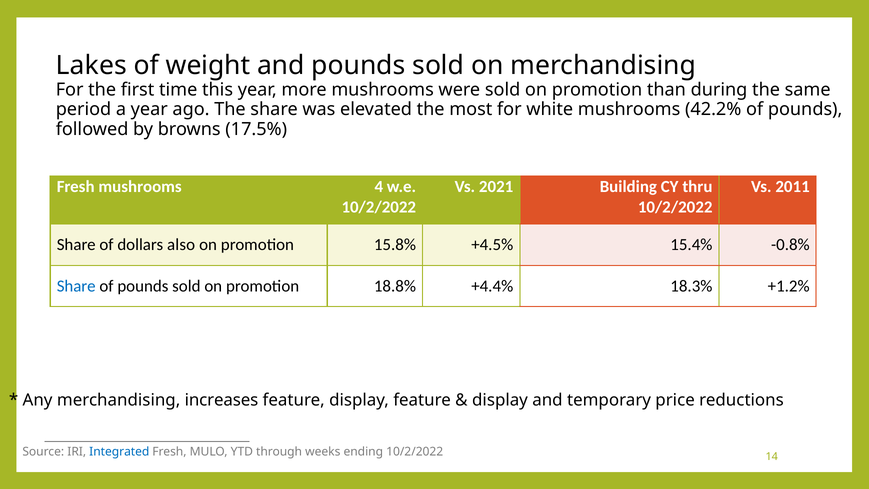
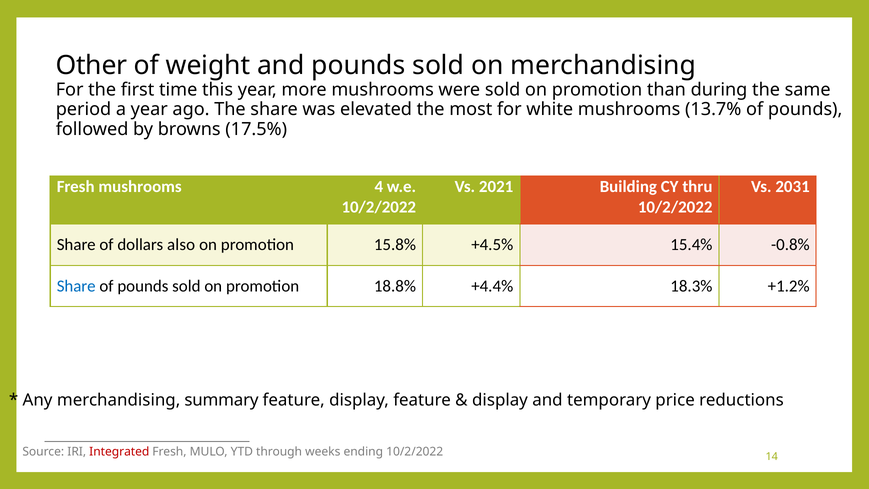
Lakes: Lakes -> Other
42.2%: 42.2% -> 13.7%
2011: 2011 -> 2031
increases: increases -> summary
Integrated colour: blue -> red
